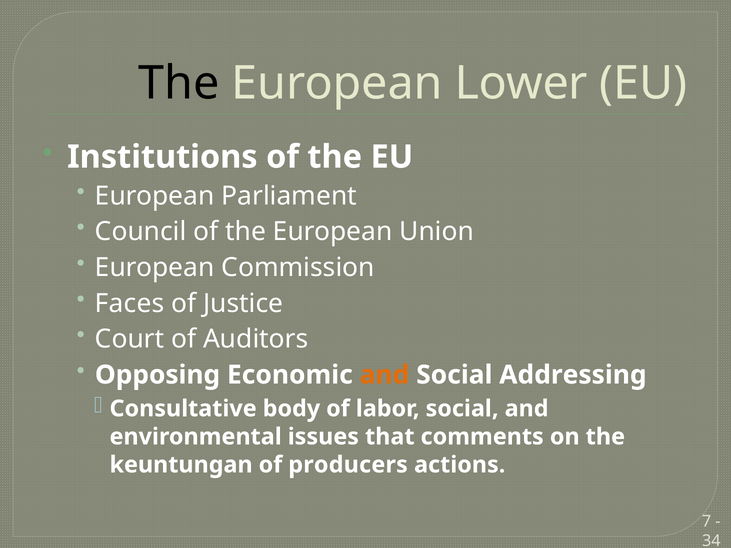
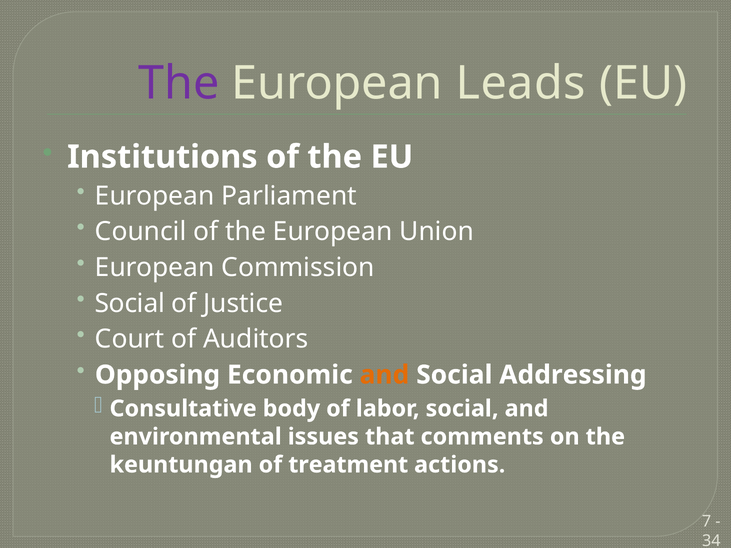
The at (179, 83) colour: black -> purple
Lower: Lower -> Leads
Faces at (130, 303): Faces -> Social
producers: producers -> treatment
